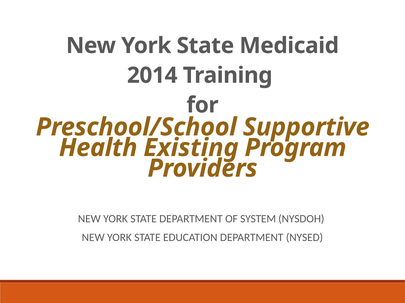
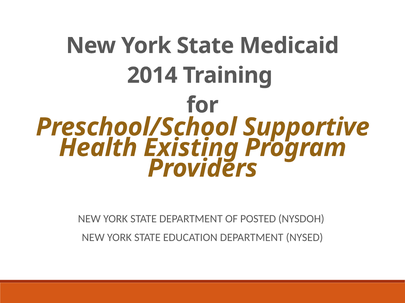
SYSTEM: SYSTEM -> POSTED
